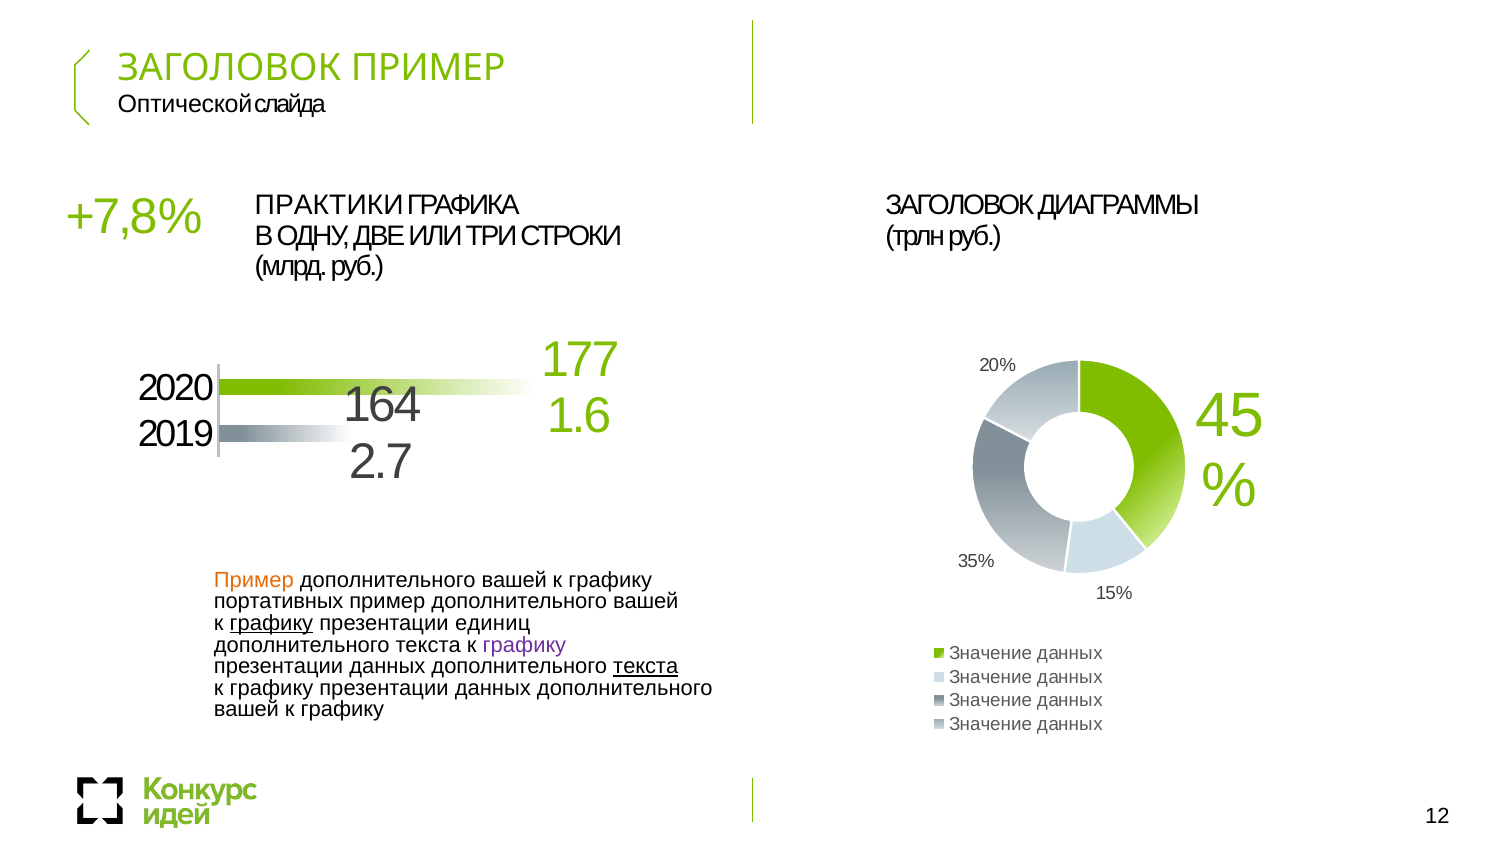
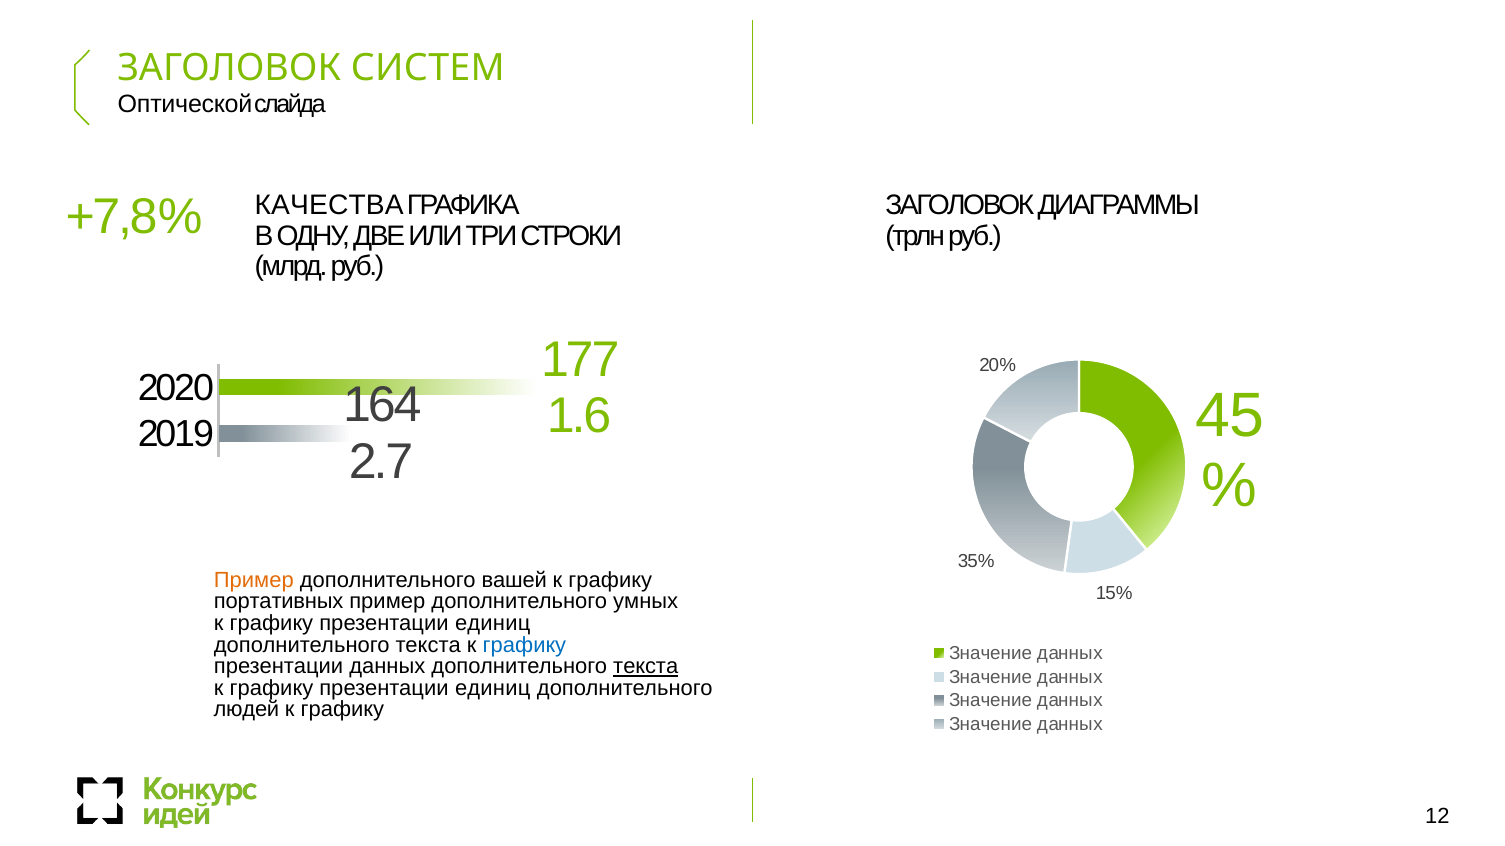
ЗАГОЛОВОК ПРИМЕР: ПРИМЕР -> СИСТЕМ
ПРАКТИКИ: ПРАКТИКИ -> КАЧЕСТВА
вашей at (646, 602): вашей -> умных
графику at (271, 624) underline: present -> none
графику at (524, 645) colour: purple -> blue
данных at (493, 689): данных -> единиц
вашей at (246, 710): вашей -> людей
